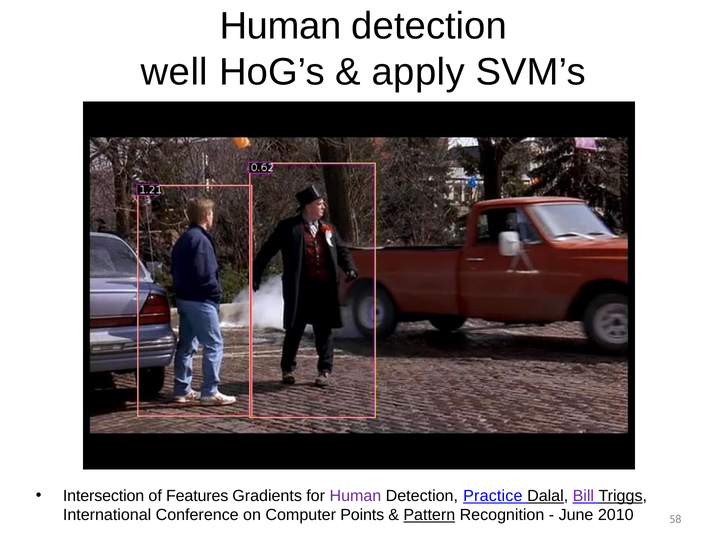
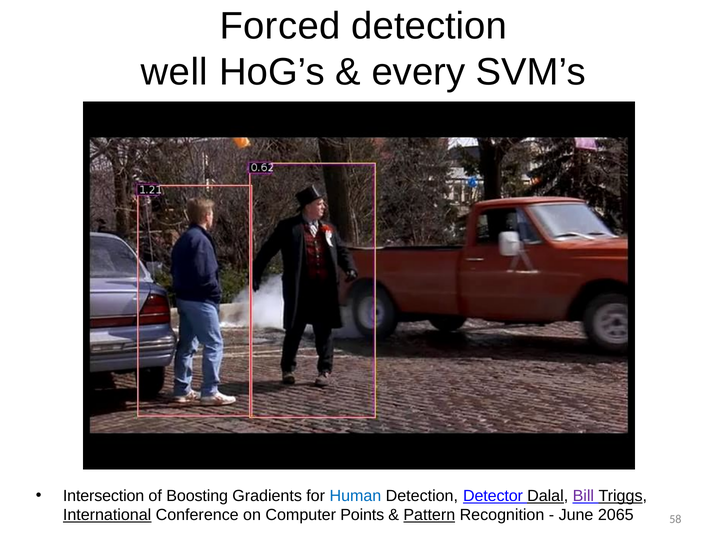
Human at (280, 26): Human -> Forced
apply: apply -> every
Features: Features -> Boosting
Human at (355, 496) colour: purple -> blue
Practice: Practice -> Detector
International underline: none -> present
2010: 2010 -> 2065
